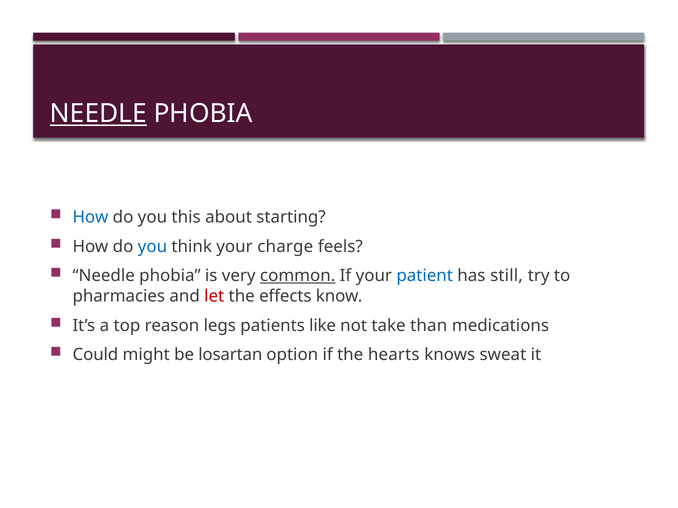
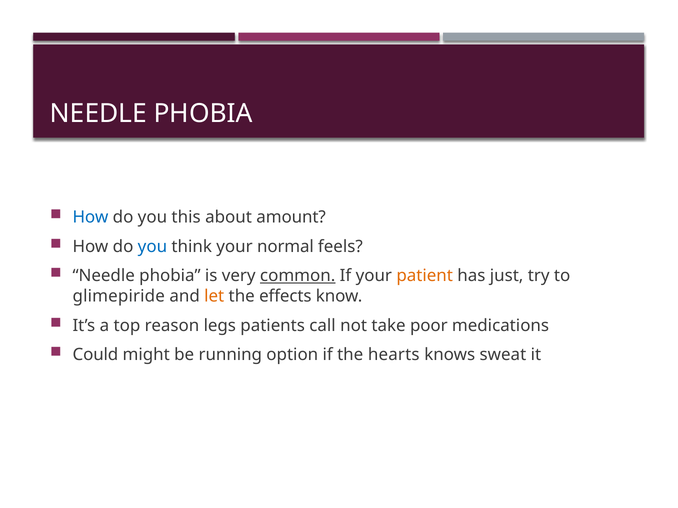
NEEDLE at (98, 114) underline: present -> none
starting: starting -> amount
charge: charge -> normal
patient colour: blue -> orange
still: still -> just
pharmacies: pharmacies -> glimepiride
let colour: red -> orange
like: like -> call
than: than -> poor
losartan: losartan -> running
